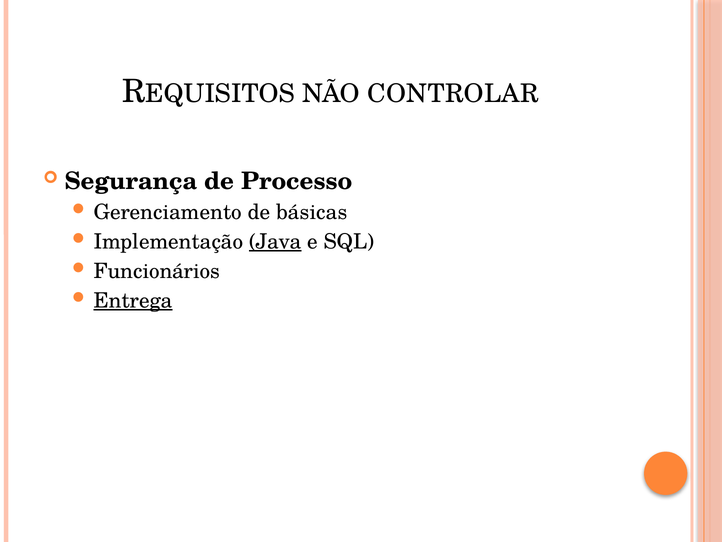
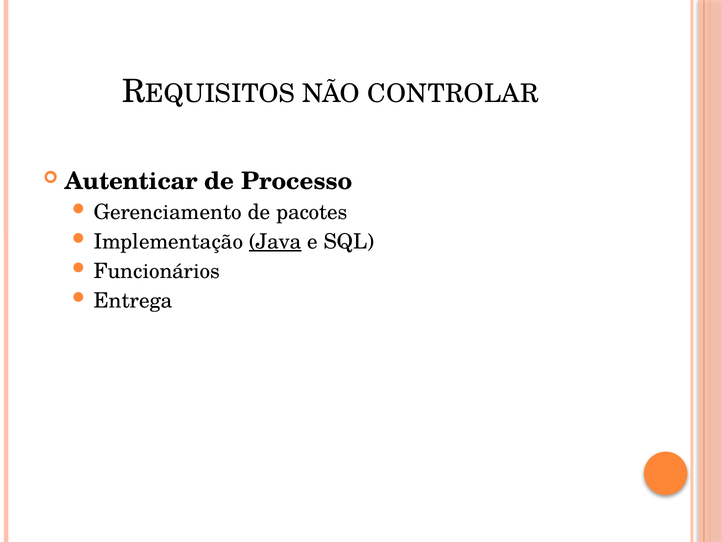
Segurança: Segurança -> Autenticar
básicas: básicas -> pacotes
Entrega underline: present -> none
